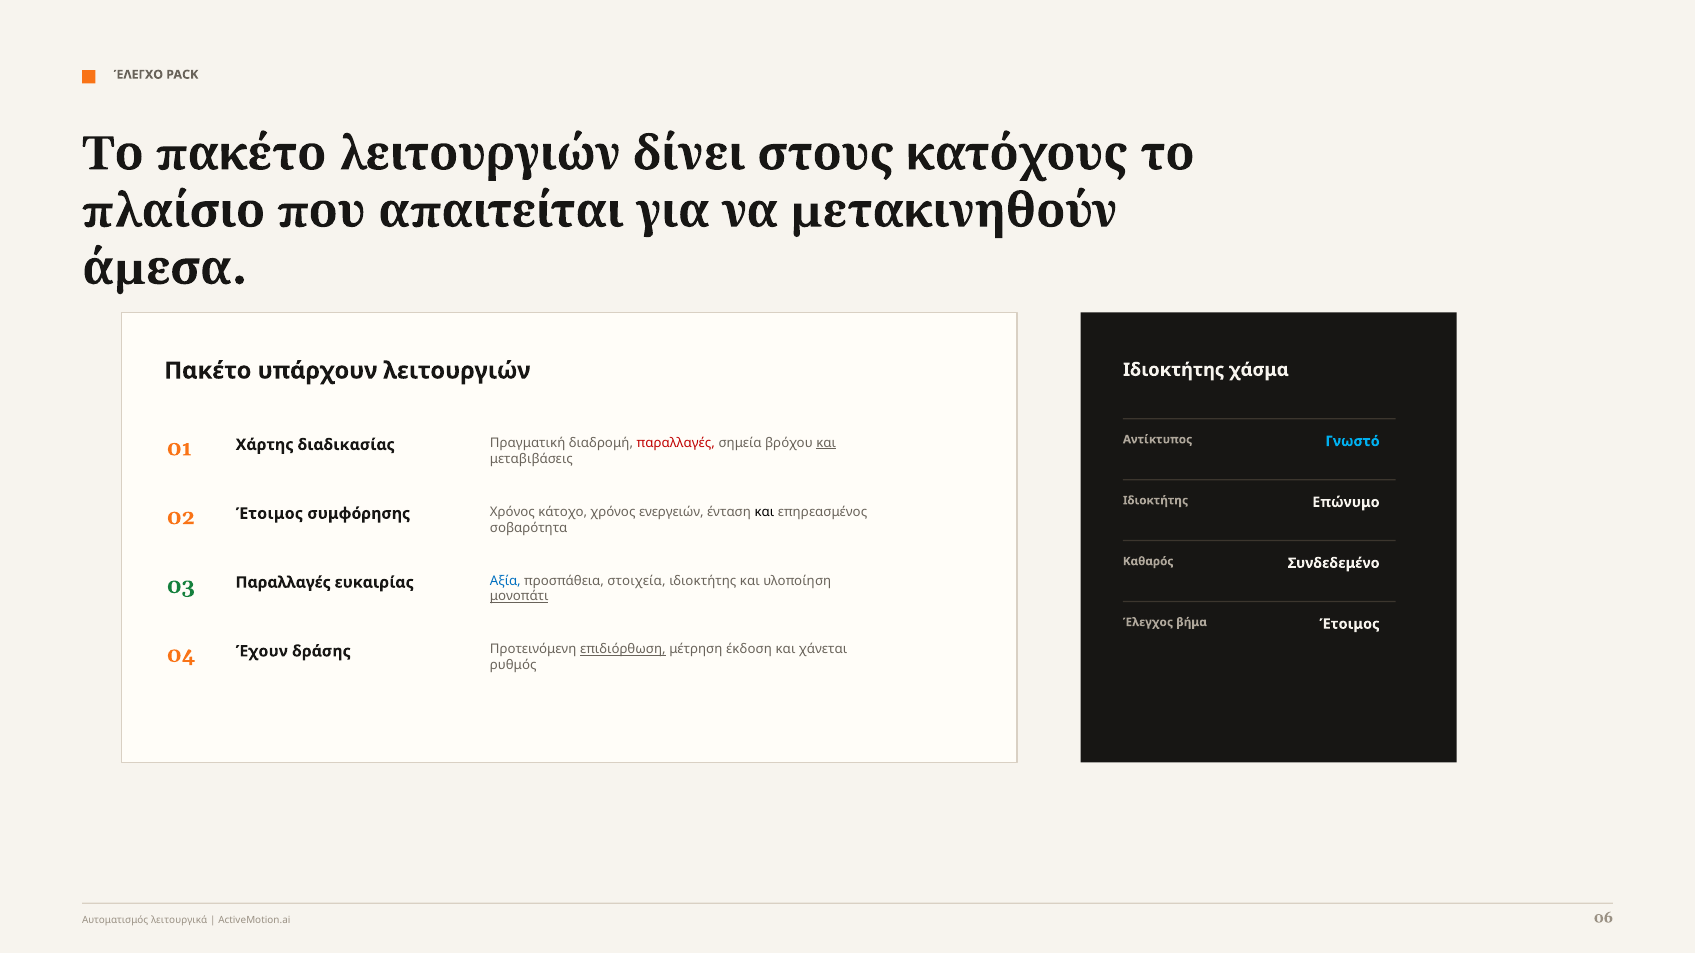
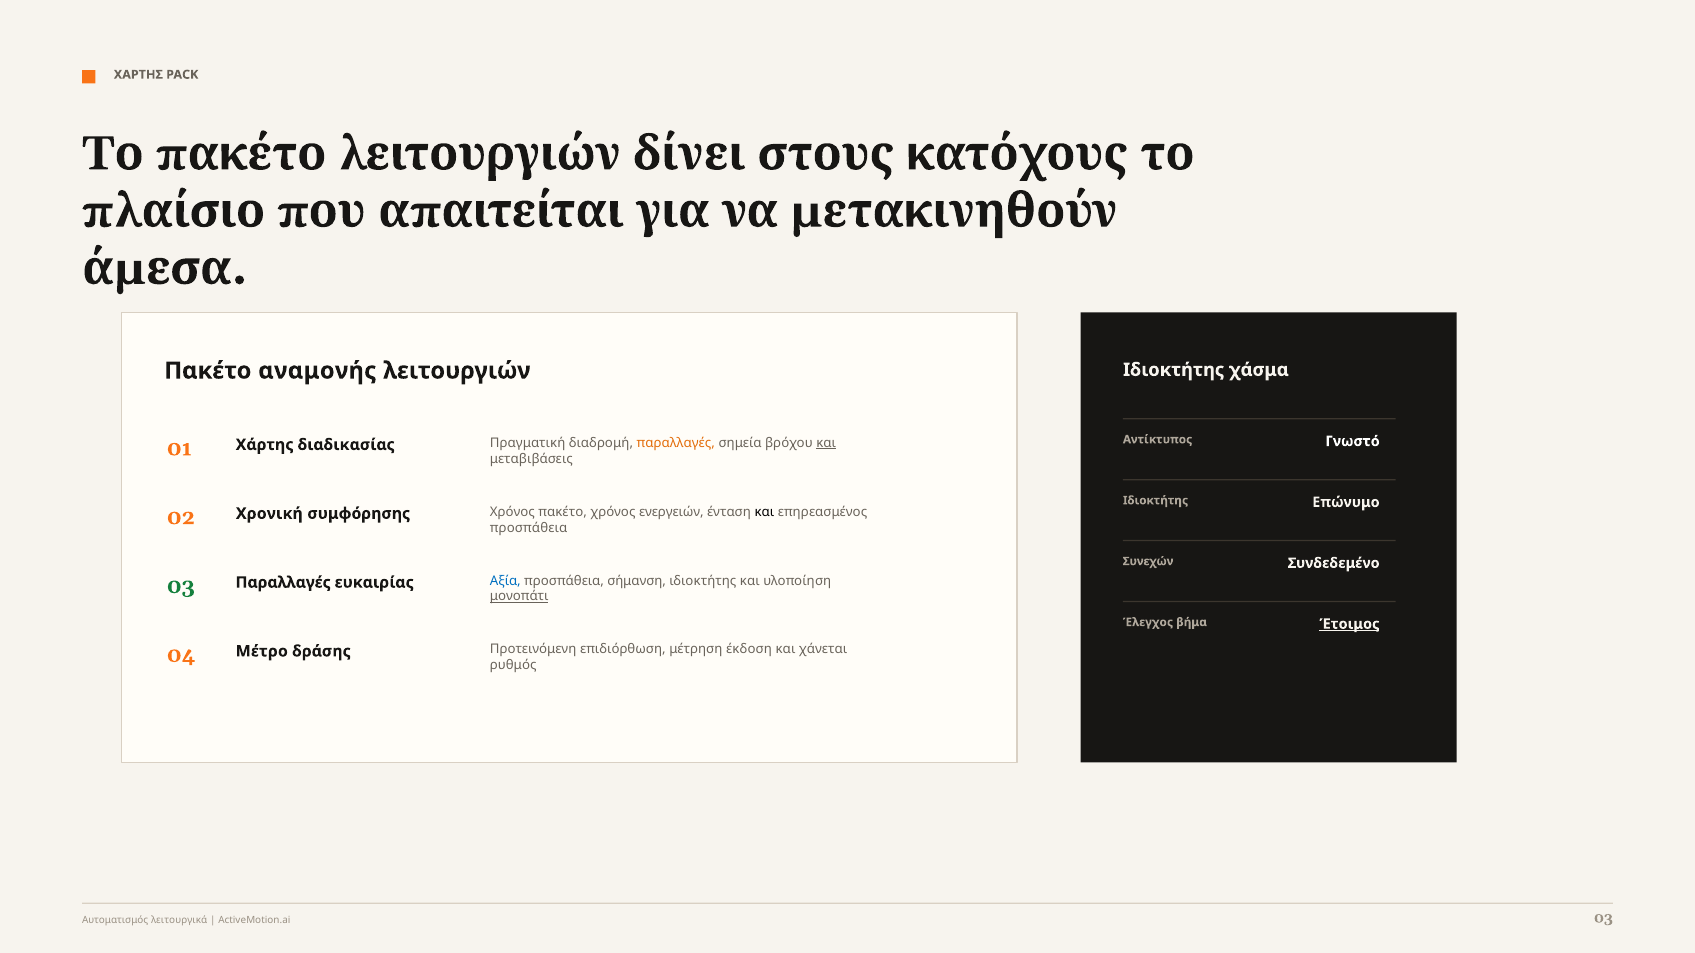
ΈΛΕΓΧΟ: ΈΛΕΓΧΟ -> ΧΑΡΤΗΣ
υπάρχουν: υπάρχουν -> αναμονής
Γνωστό colour: light blue -> white
παραλλαγές at (676, 443) colour: red -> orange
02 Έτοιμος: Έτοιμος -> Χρονική
Χρόνος κάτοχο: κάτοχο -> πακέτο
σοβαρότητα at (529, 528): σοβαρότητα -> προσπάθεια
Καθαρός: Καθαρός -> Συνεχών
στοιχεία: στοιχεία -> σήμανση
Έτοιμος at (1349, 624) underline: none -> present
Έχουν: Έχουν -> Μέτρο
επιδιόρθωση underline: present -> none
ActiveMotion.ai 06: 06 -> 03
